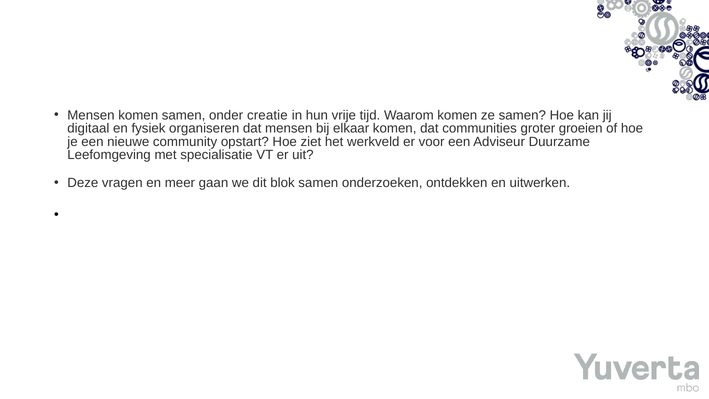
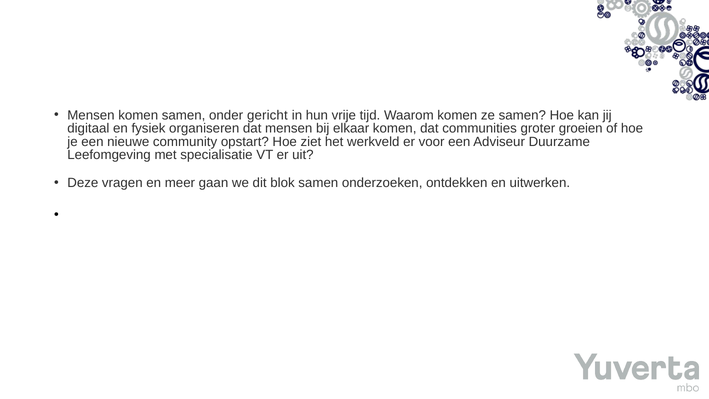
creatie: creatie -> gericht
